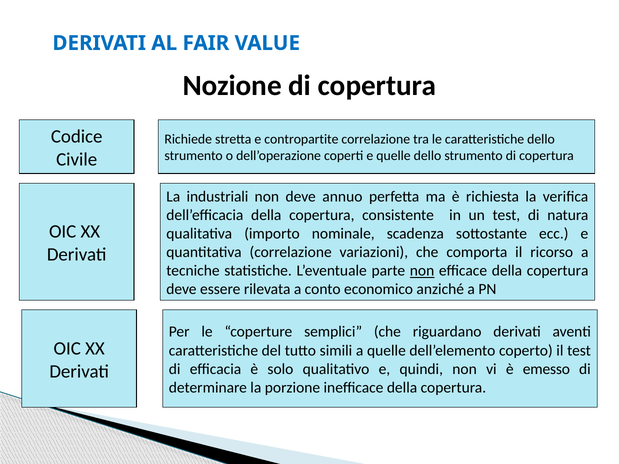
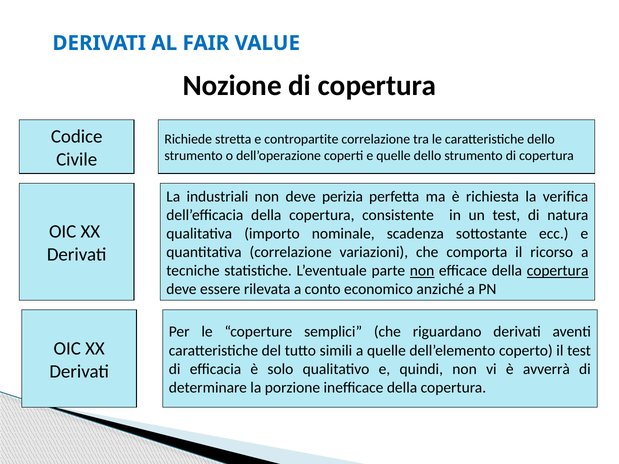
annuo: annuo -> perizia
copertura at (558, 271) underline: none -> present
emesso: emesso -> avverrà
